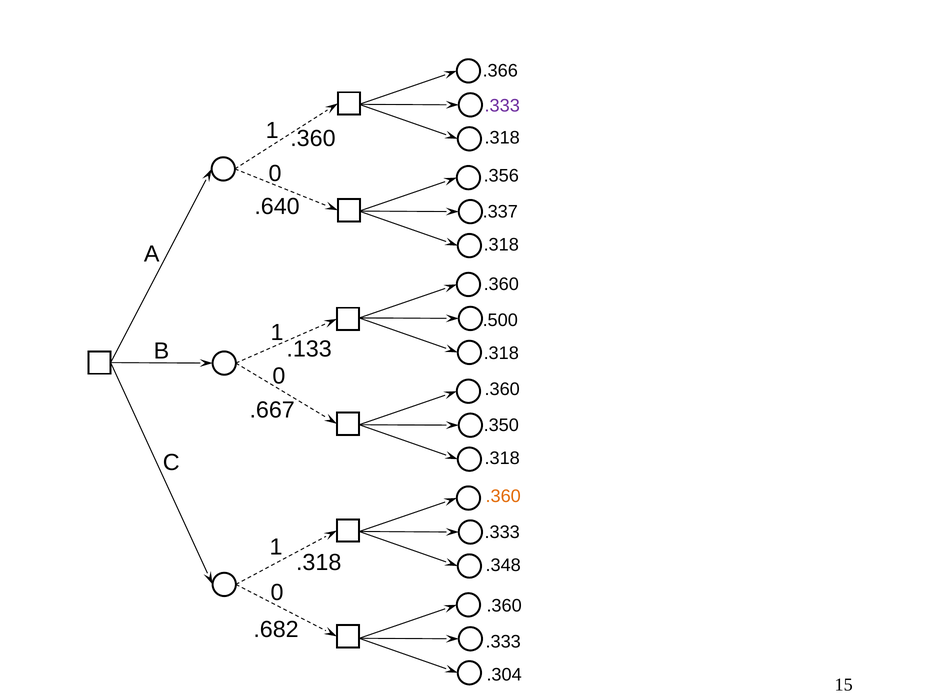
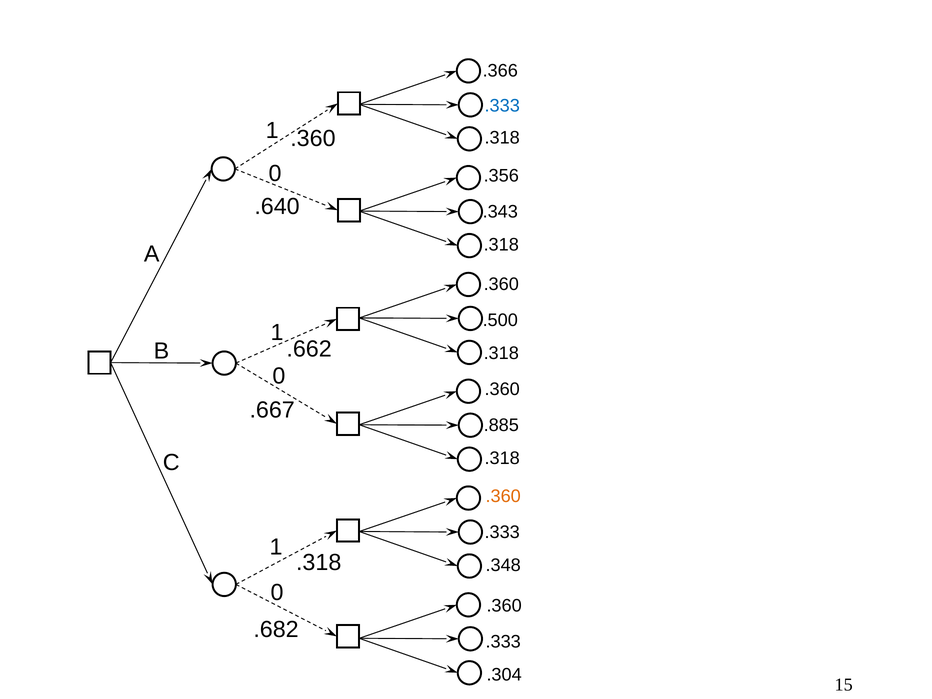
.333 at (502, 106) colour: purple -> blue
.337: .337 -> .343
.133: .133 -> .662
.350: .350 -> .885
